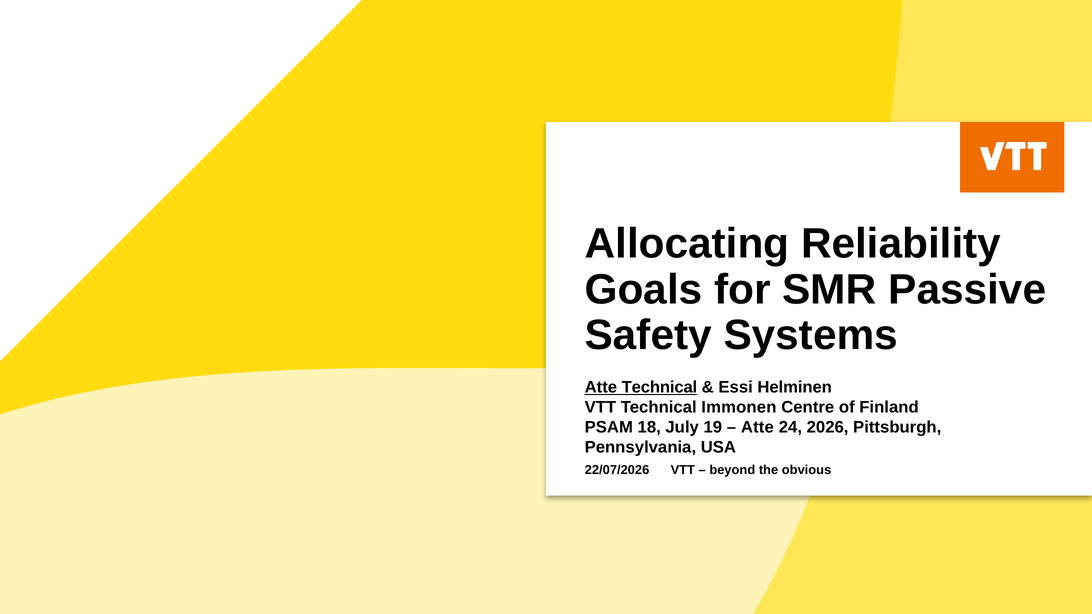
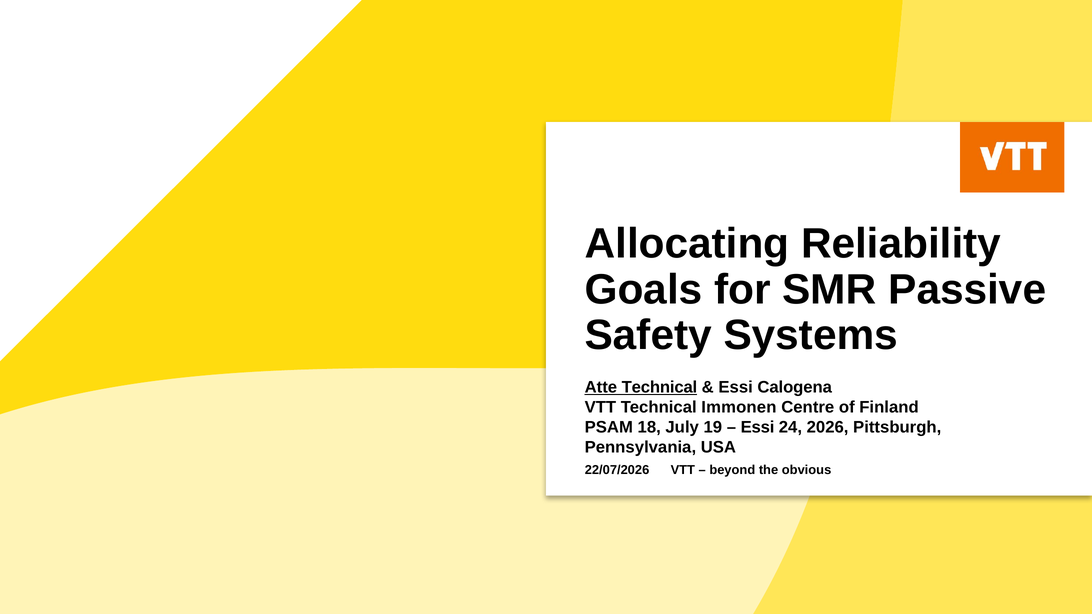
Helminen: Helminen -> Calogena
Atte at (757, 427): Atte -> Essi
